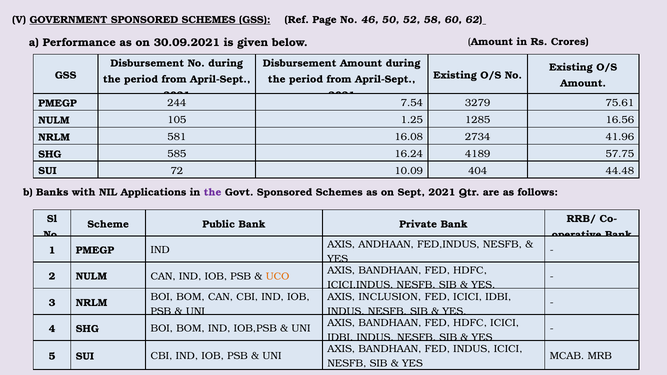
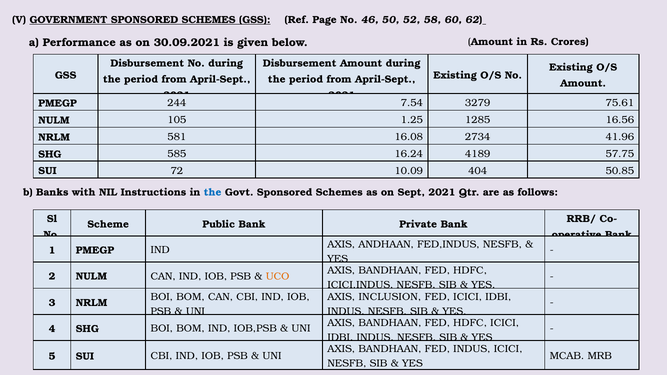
44.48: 44.48 -> 50.85
Applications: Applications -> Instructions
the at (213, 192) colour: purple -> blue
